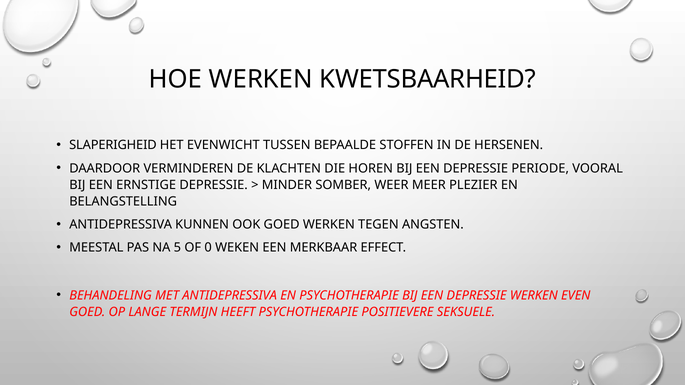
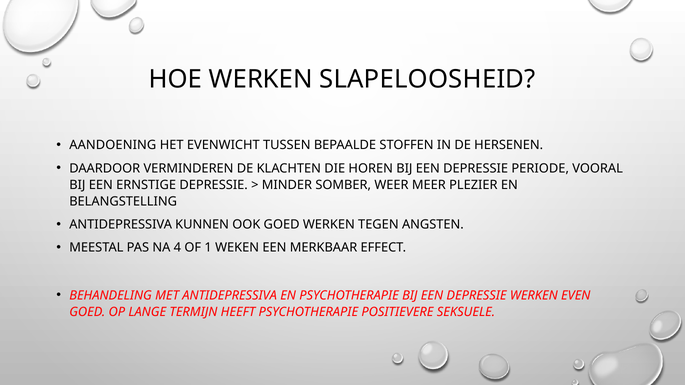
KWETSBAARHEID: KWETSBAARHEID -> SLAPELOOSHEID
SLAPERIGHEID: SLAPERIGHEID -> AANDOENING
5: 5 -> 4
0: 0 -> 1
